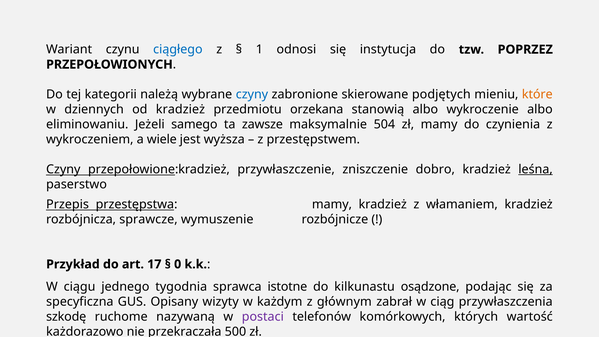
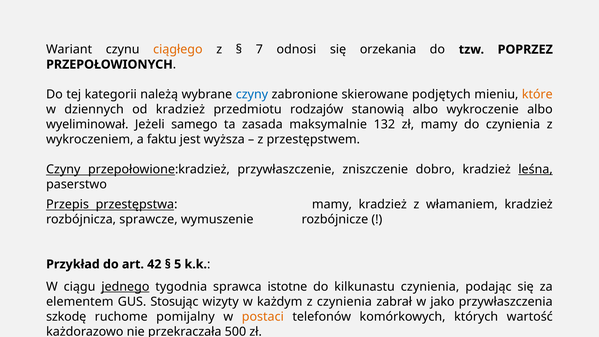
ciągłego colour: blue -> orange
1: 1 -> 7
instytucja: instytucja -> orzekania
orzekana: orzekana -> rodzajów
eliminowaniu: eliminowaniu -> wyeliminował
zawsze: zawsze -> zasada
504: 504 -> 132
wiele: wiele -> faktu
17: 17 -> 42
0: 0 -> 5
jednego underline: none -> present
kilkunastu osądzone: osądzone -> czynienia
specyficzna: specyficzna -> elementem
Opisany: Opisany -> Stosując
z głównym: głównym -> czynienia
ciąg: ciąg -> jako
nazywaną: nazywaną -> pomijalny
postaci colour: purple -> orange
